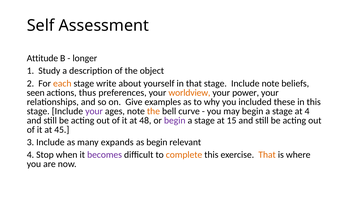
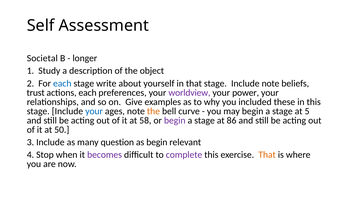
Attitude: Attitude -> Societal
each at (62, 83) colour: orange -> blue
seen: seen -> trust
actions thus: thus -> each
worldview colour: orange -> purple
your at (94, 111) colour: purple -> blue
at 4: 4 -> 5
48: 48 -> 58
15: 15 -> 86
45: 45 -> 50
expands: expands -> question
complete colour: orange -> purple
